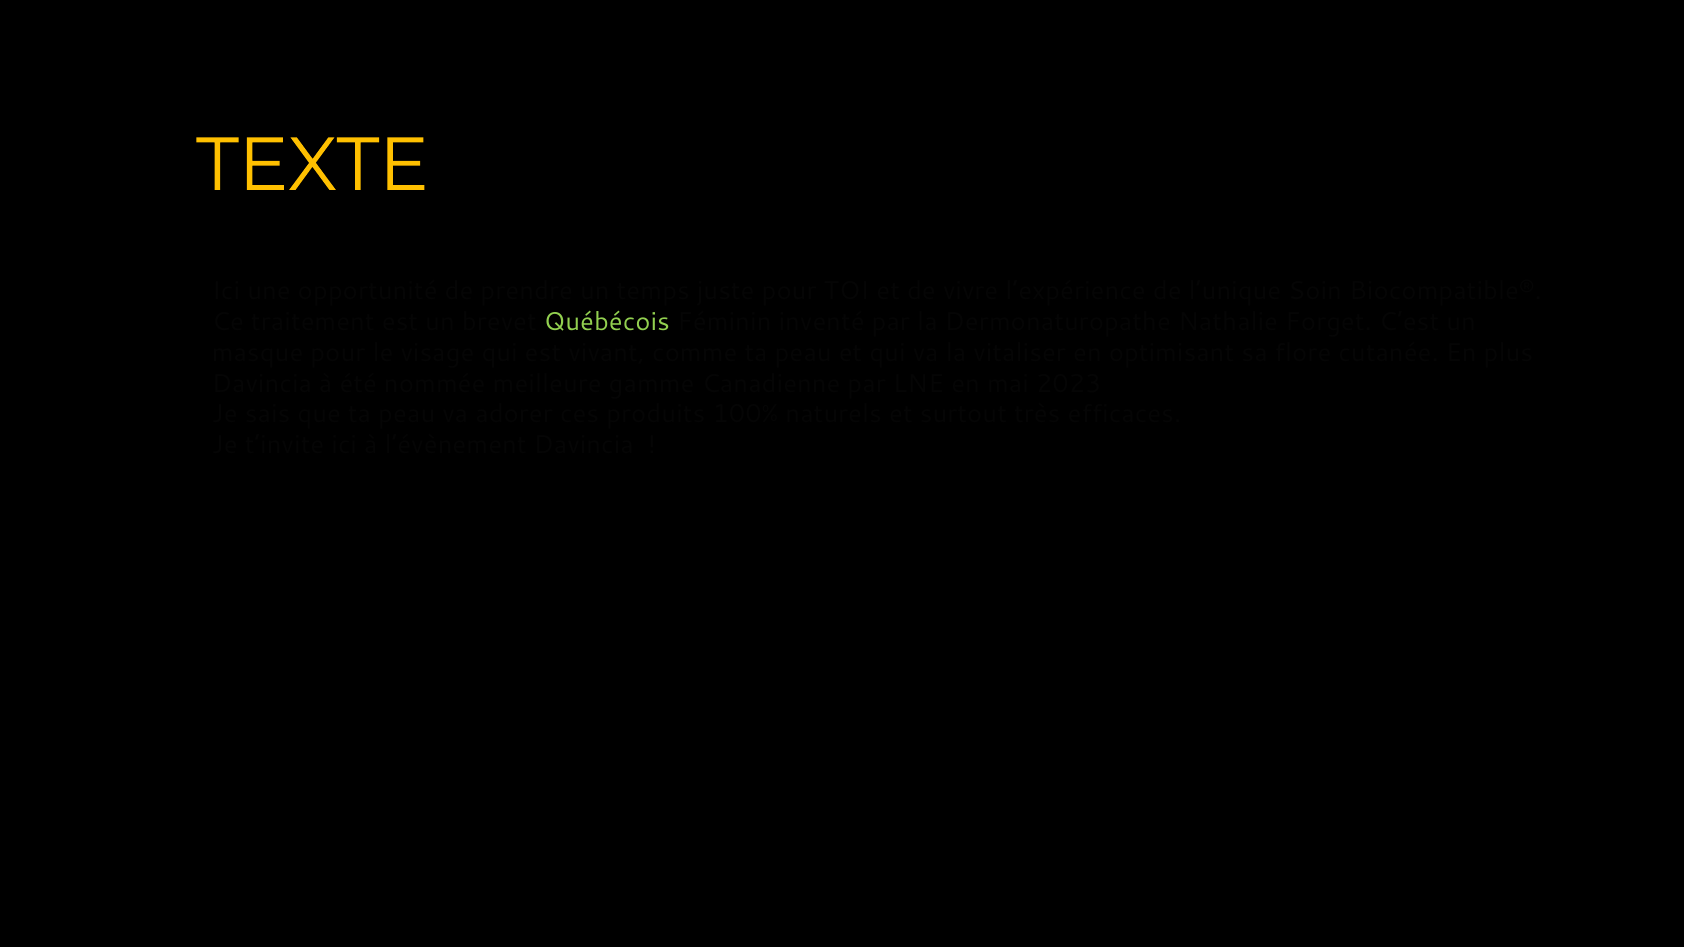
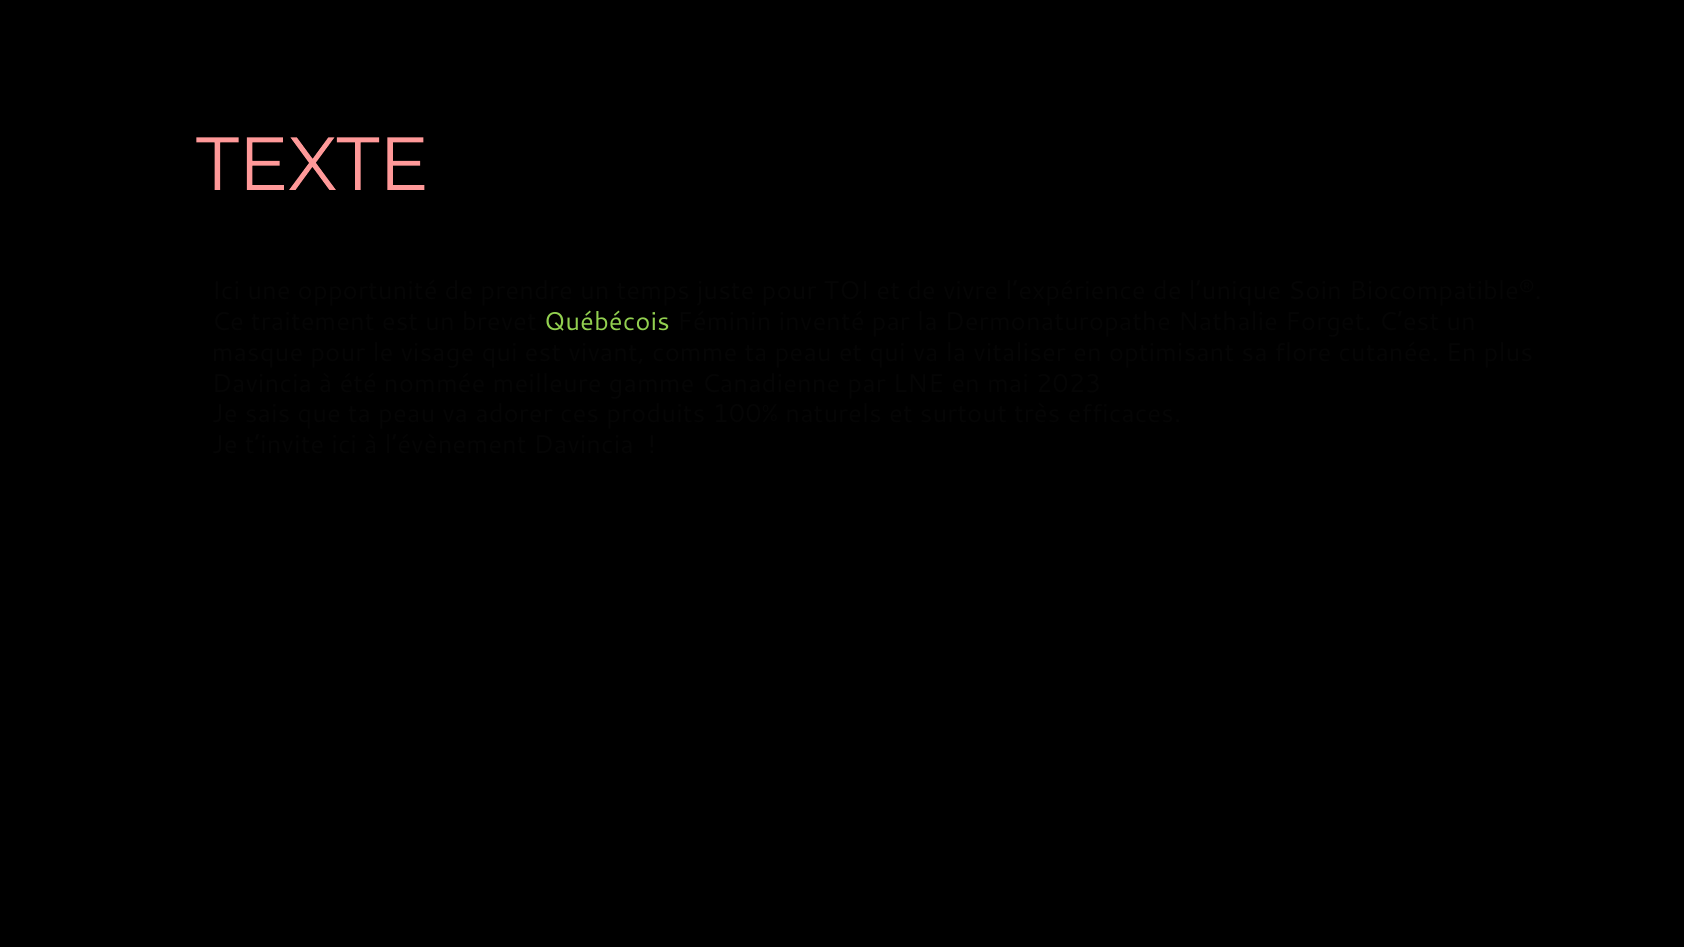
TEXTE colour: yellow -> pink
